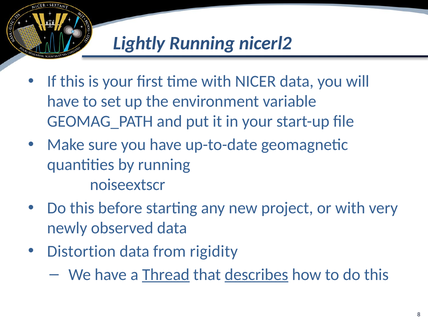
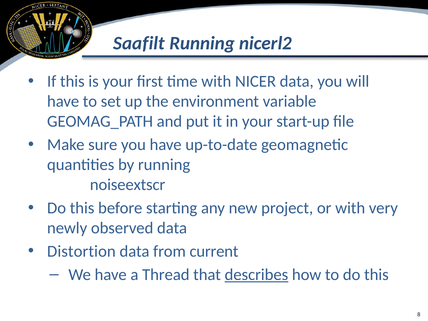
Lightly: Lightly -> Saafilt
rigidity: rigidity -> current
Thread underline: present -> none
